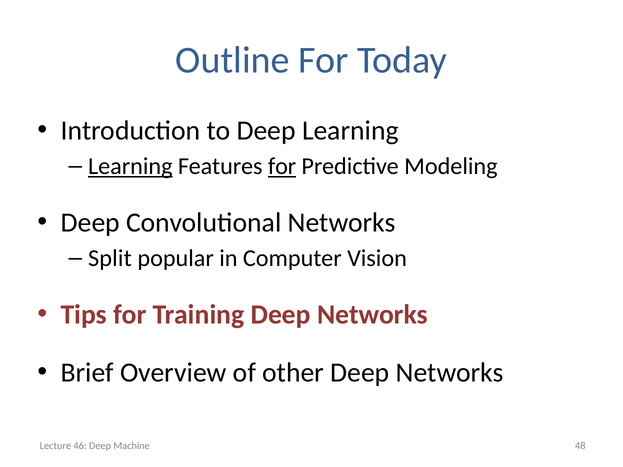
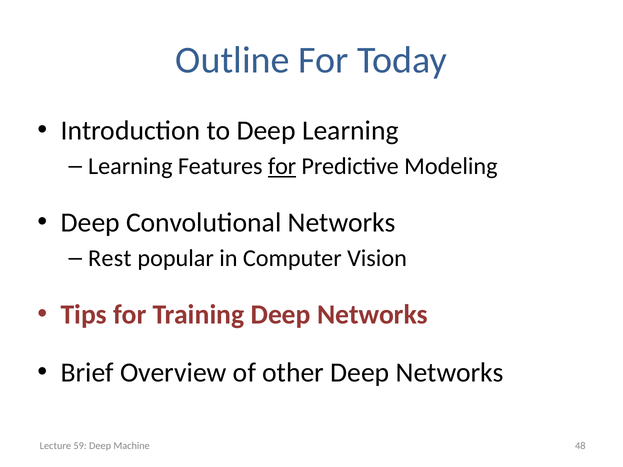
Learning at (130, 166) underline: present -> none
Split: Split -> Rest
46: 46 -> 59
